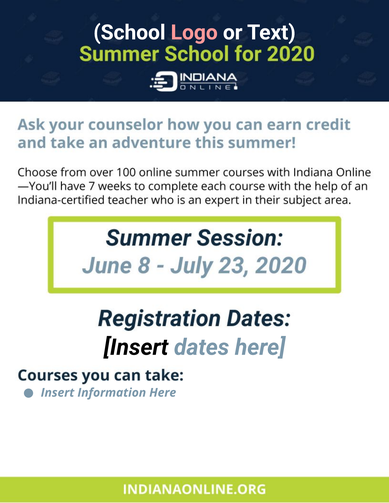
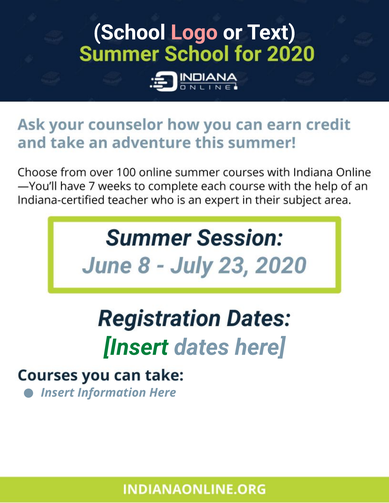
Insert at (136, 348) colour: black -> green
